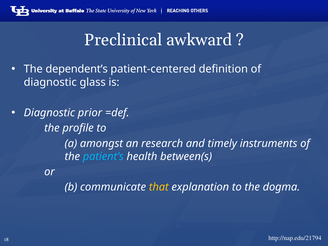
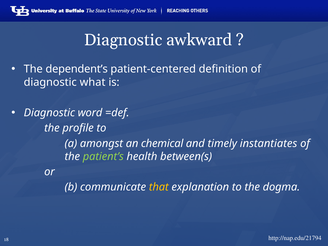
Preclinical at (123, 40): Preclinical -> Diagnostic
glass: glass -> what
prior: prior -> word
research: research -> chemical
instruments: instruments -> instantiates
patient’s colour: light blue -> light green
